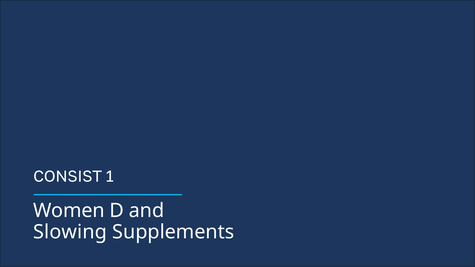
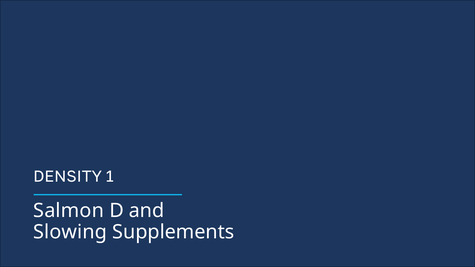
CONSIST: CONSIST -> DENSITY
Women: Women -> Salmon
